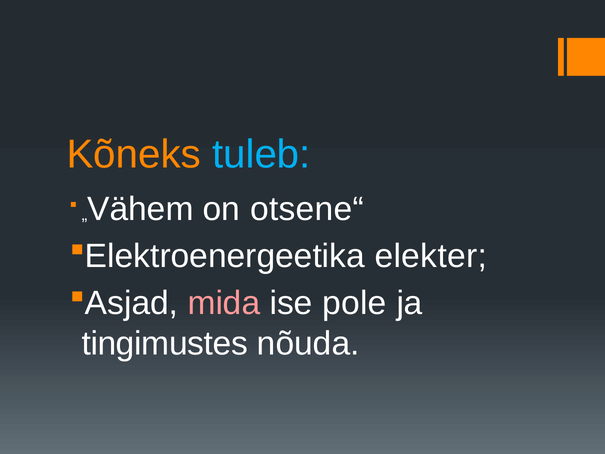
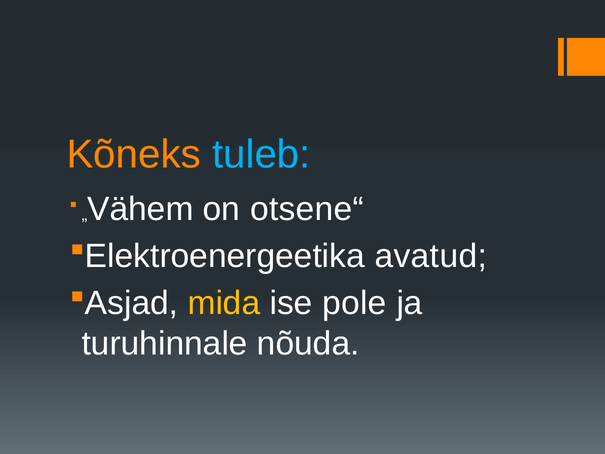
elekter: elekter -> avatud
mida colour: pink -> yellow
tingimustes: tingimustes -> turuhinnale
